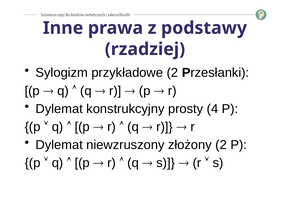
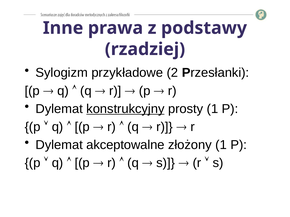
konstrukcyjny underline: none -> present
prosty 4: 4 -> 1
niewzruszony: niewzruszony -> akceptowalne
złożony 2: 2 -> 1
